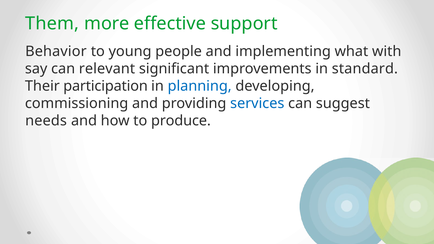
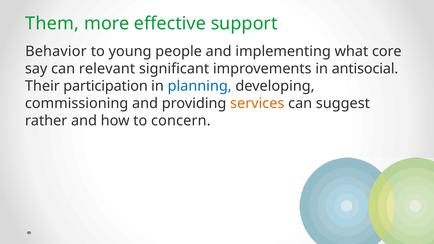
with: with -> core
standard: standard -> antisocial
services colour: blue -> orange
needs: needs -> rather
produce: produce -> concern
